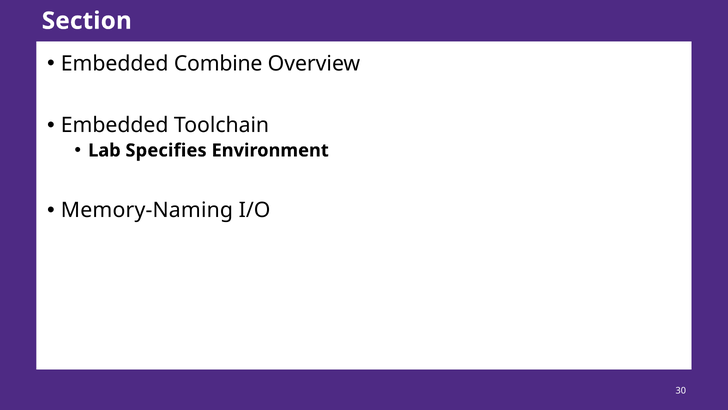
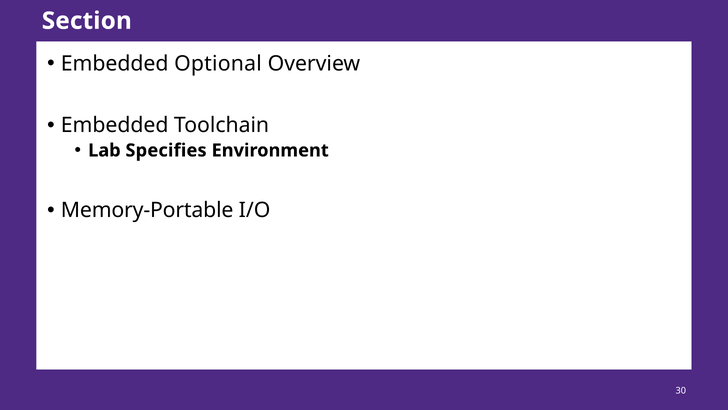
Combine: Combine -> Optional
Memory-Naming: Memory-Naming -> Memory-Portable
